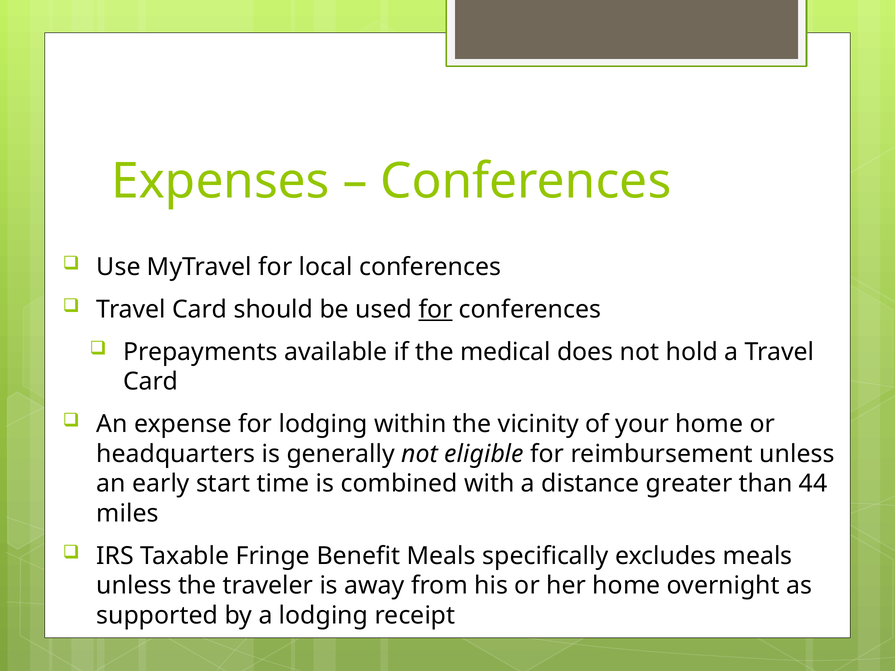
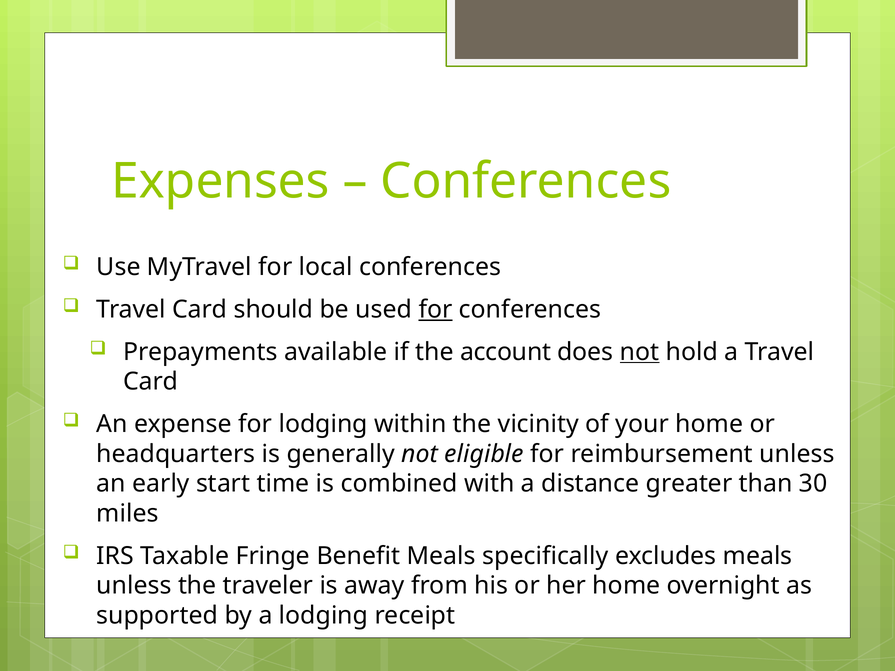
medical: medical -> account
not at (640, 352) underline: none -> present
44: 44 -> 30
